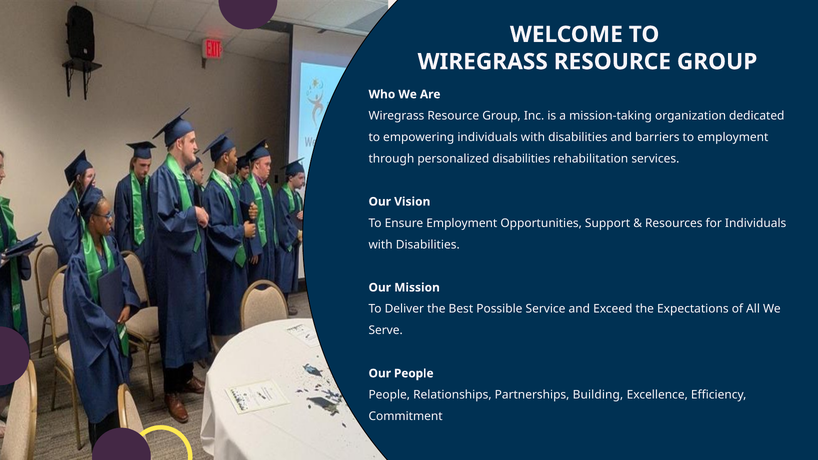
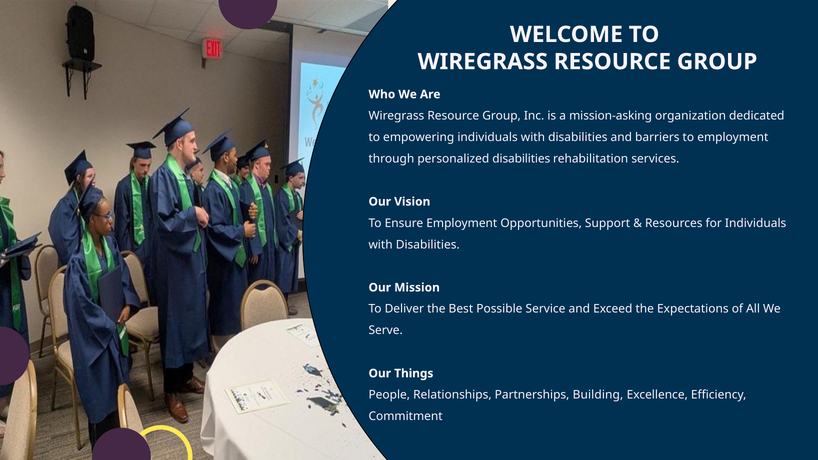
mission-taking: mission-taking -> mission-asking
Our People: People -> Things
